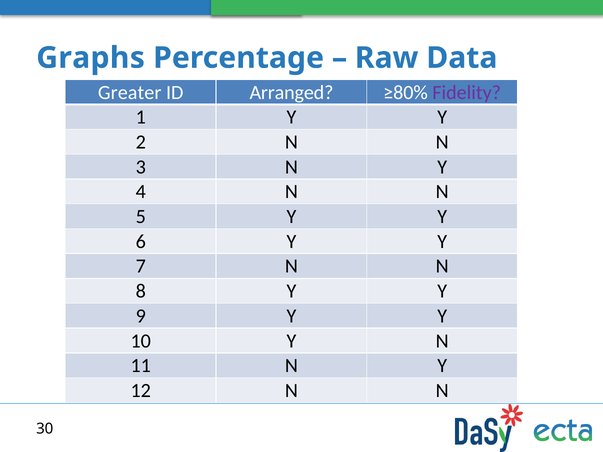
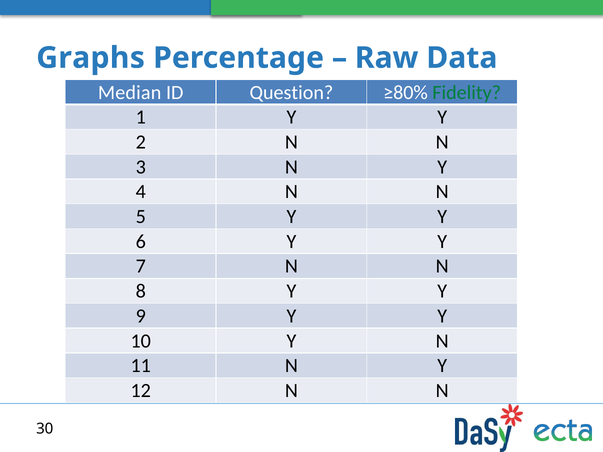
Greater: Greater -> Median
Arranged: Arranged -> Question
Fidelity colour: purple -> green
